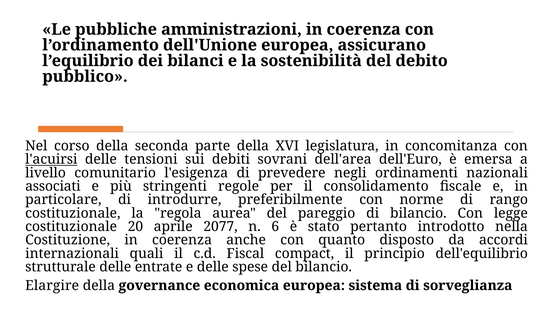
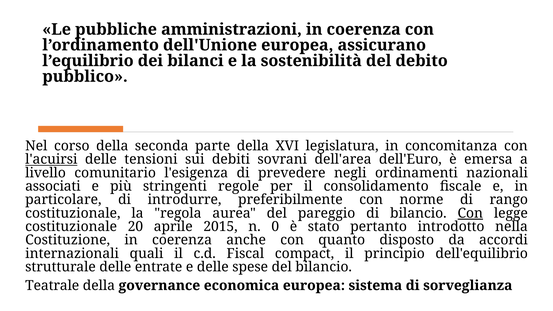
Con at (470, 213) underline: none -> present
2077: 2077 -> 2015
6: 6 -> 0
Elargire: Elargire -> Teatrale
